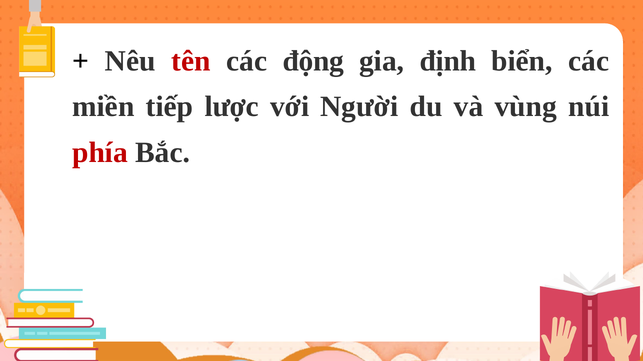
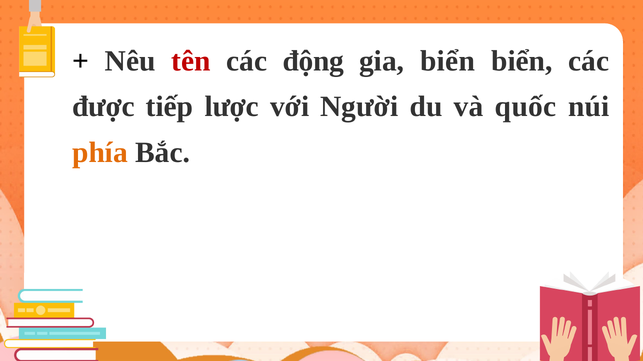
gia định: định -> biển
miền: miền -> được
vùng: vùng -> quốc
phía colour: red -> orange
